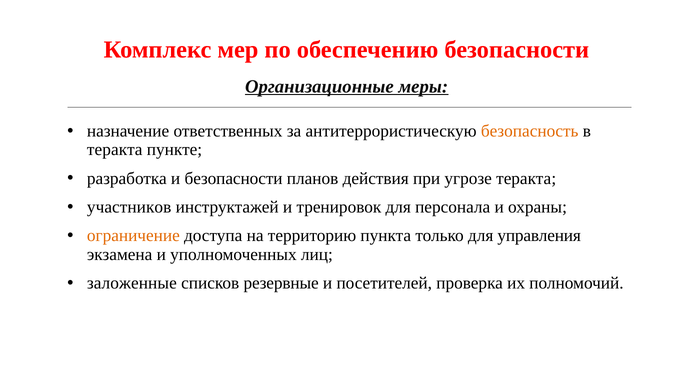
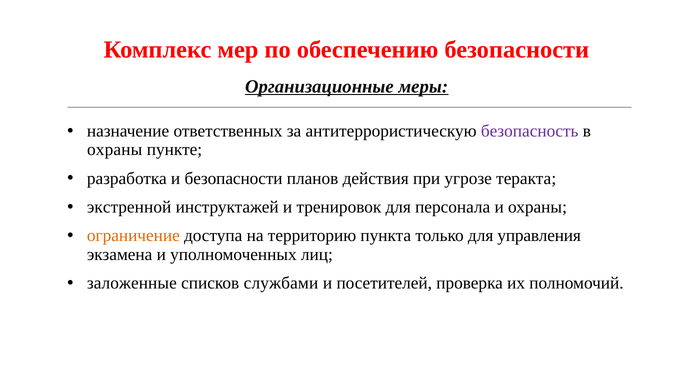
безопасность colour: orange -> purple
теракта at (115, 150): теракта -> охраны
участников: участников -> экстренной
резервные: резервные -> службами
